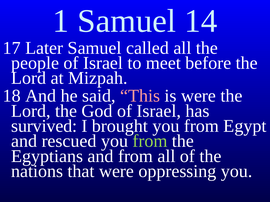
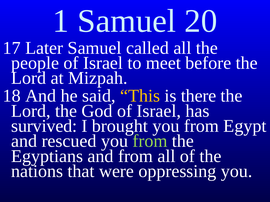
14: 14 -> 20
This colour: pink -> yellow
is were: were -> there
